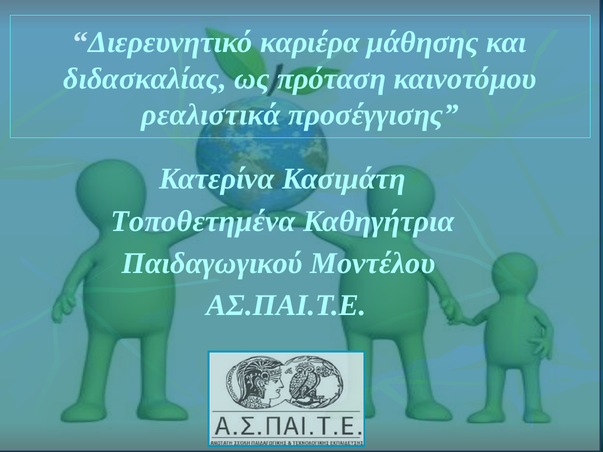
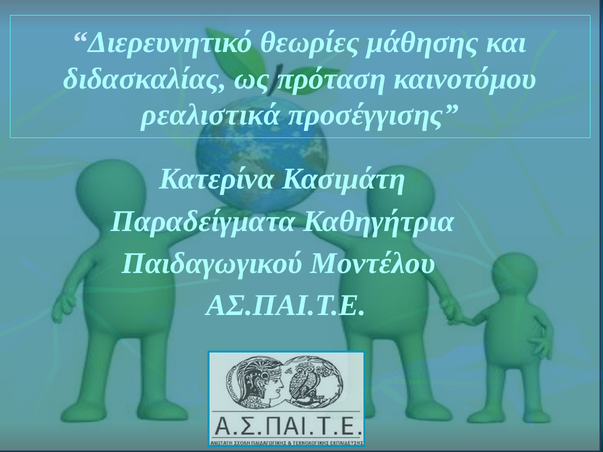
καριέρα: καριέρα -> θεωρίες
Τοποθετημένα: Τοποθετημένα -> Παραδείγματα
